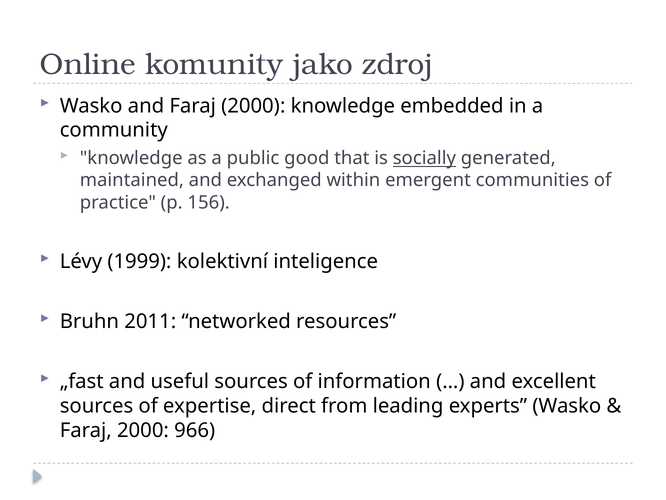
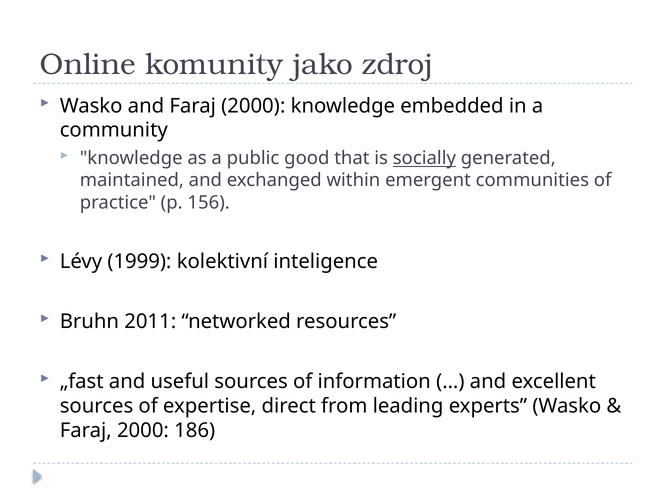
966: 966 -> 186
